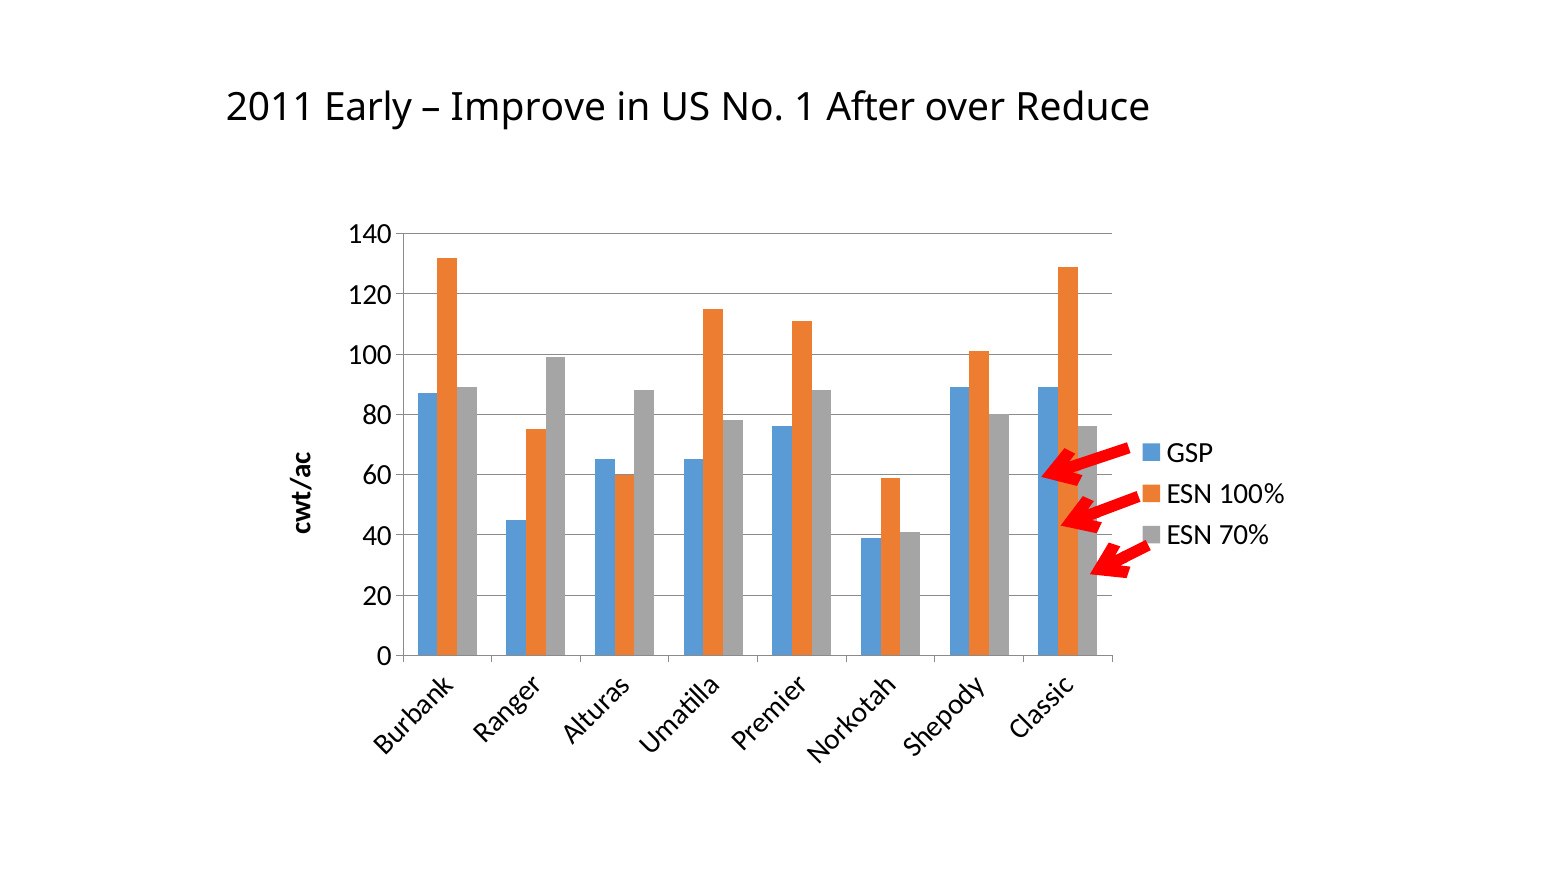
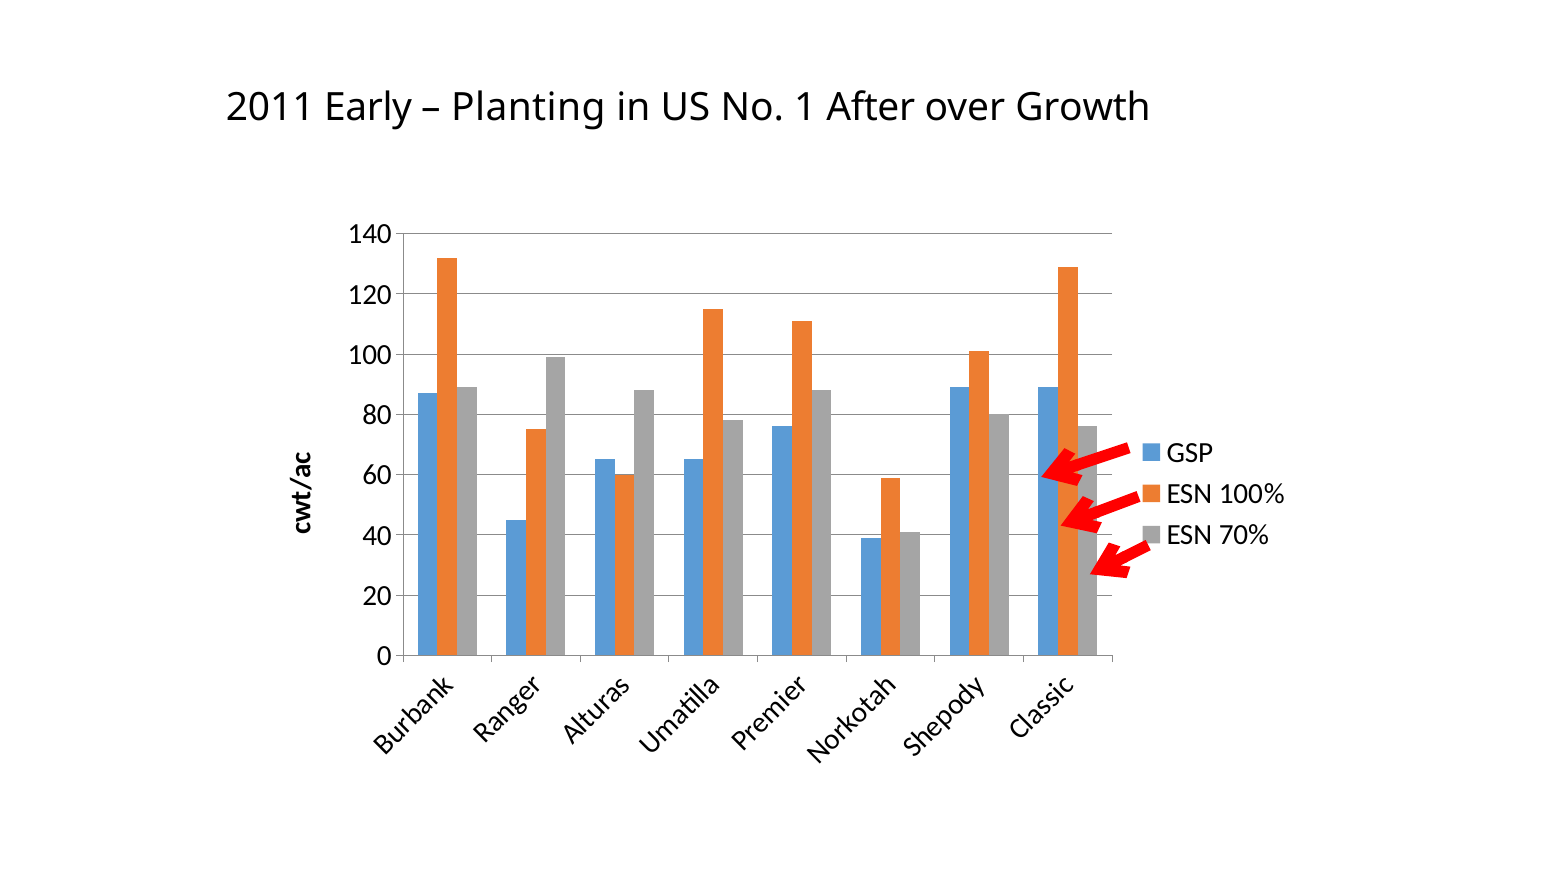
Improve: Improve -> Planting
Reduce: Reduce -> Growth
